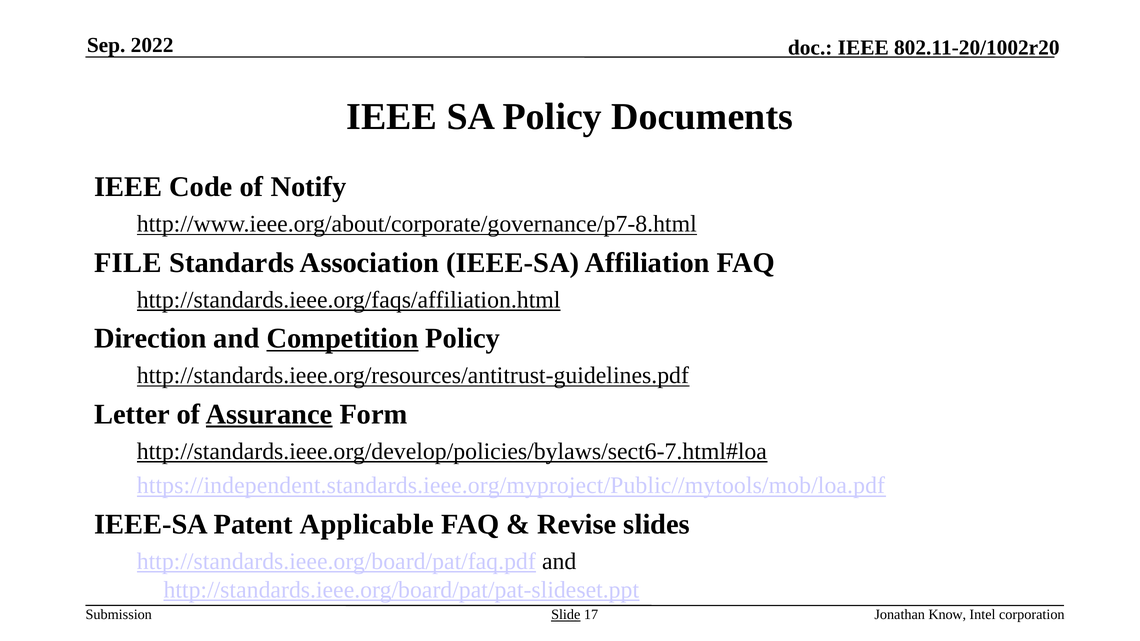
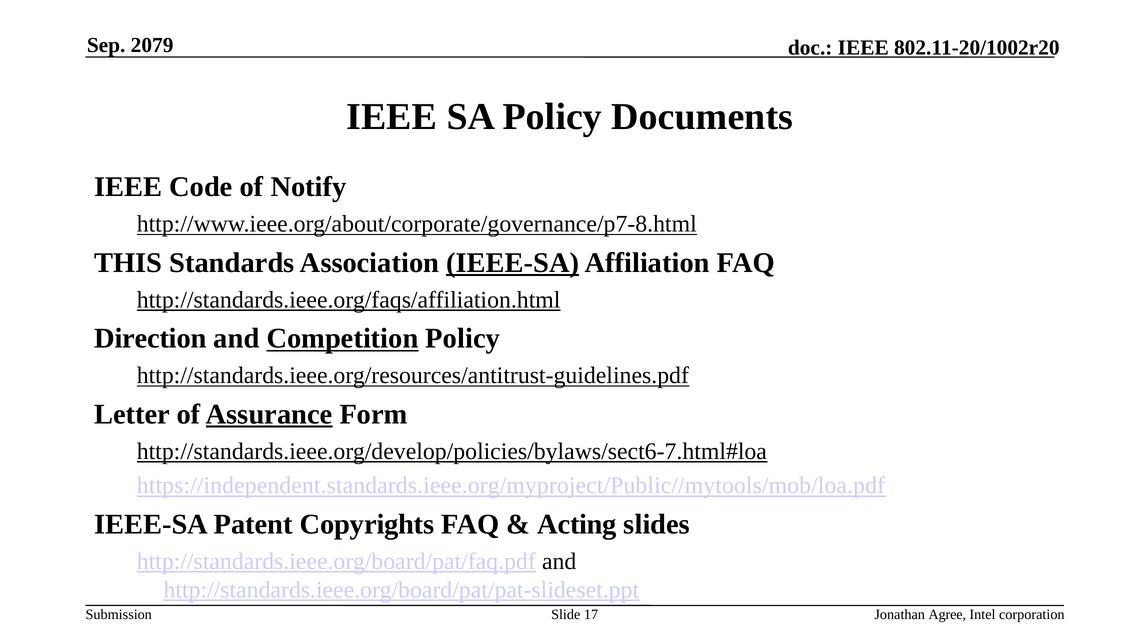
2022: 2022 -> 2079
FILE: FILE -> THIS
IEEE-SA at (513, 263) underline: none -> present
Applicable: Applicable -> Copyrights
Revise: Revise -> Acting
Slide underline: present -> none
Know: Know -> Agree
